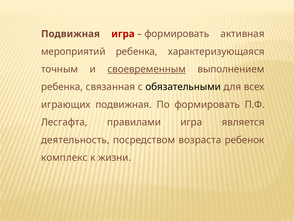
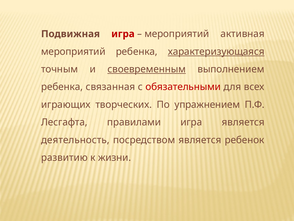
формировать at (177, 34): формировать -> мероприятий
характеризующаяся underline: none -> present
обязательными colour: black -> red
играющих подвижная: подвижная -> творческих
По формировать: формировать -> упражнением
посредством возраста: возраста -> является
комплекс: комплекс -> развитию
